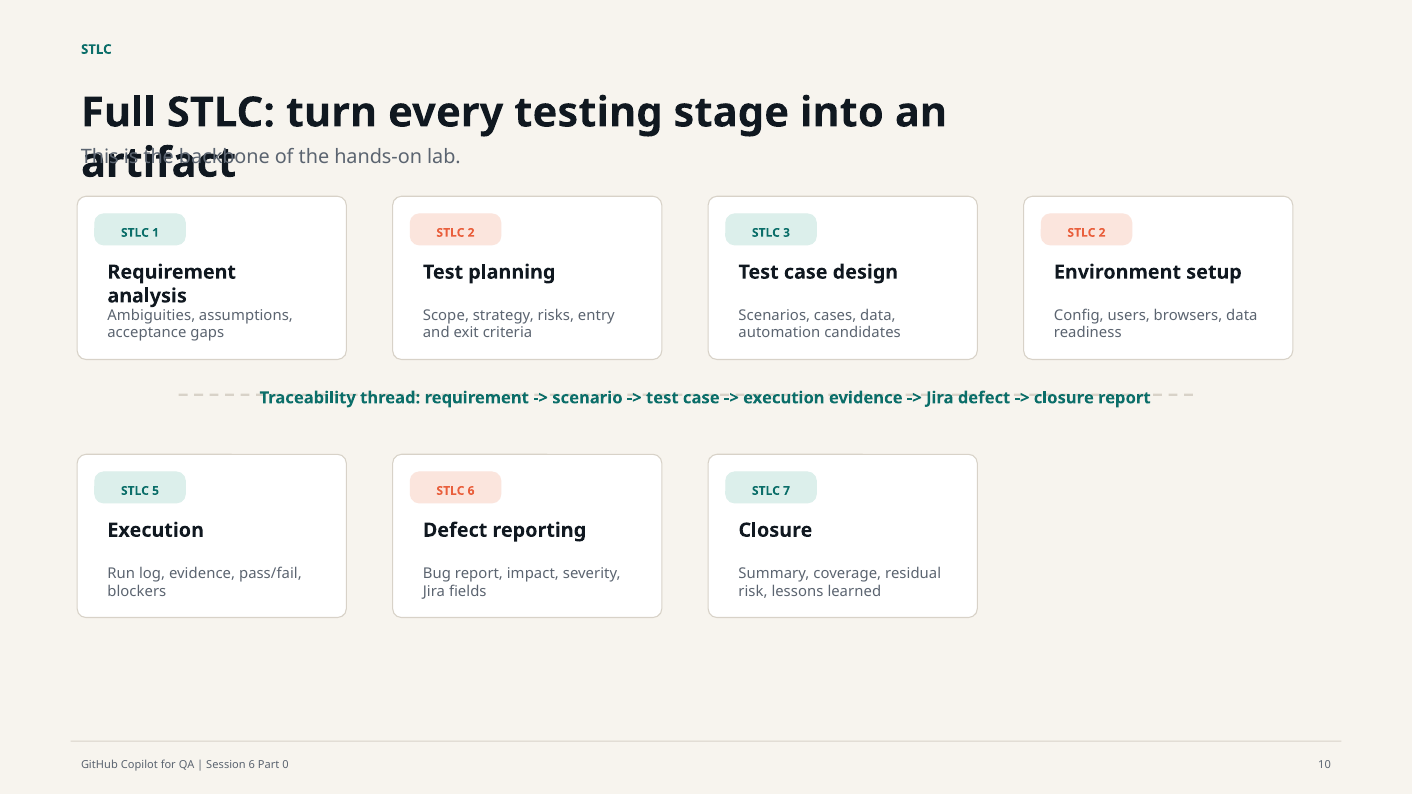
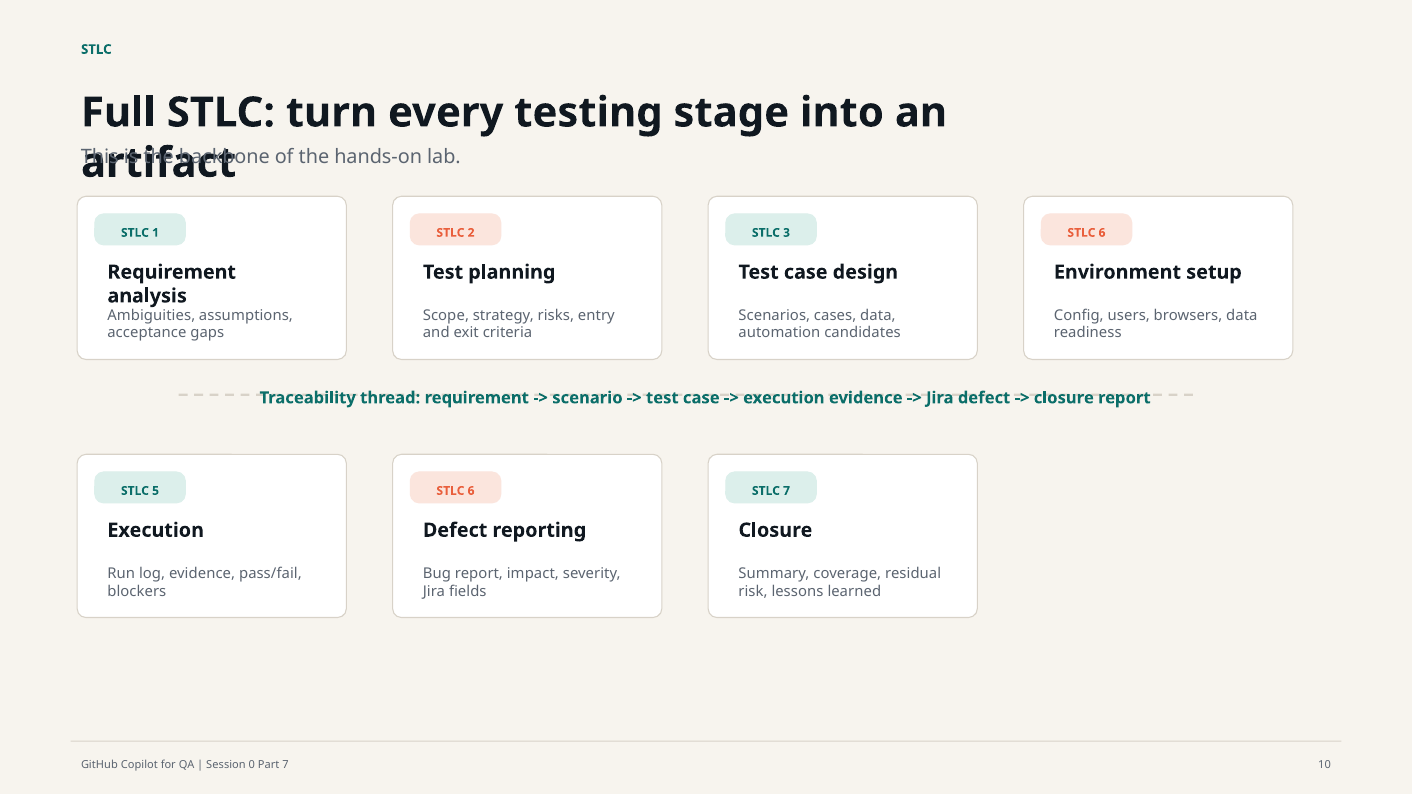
2 at (1102, 233): 2 -> 6
Session 6: 6 -> 0
Part 0: 0 -> 7
